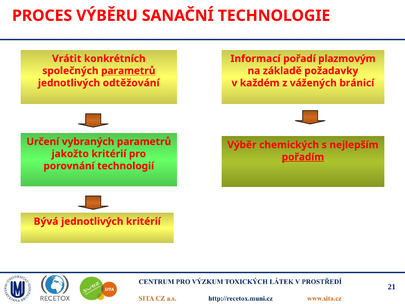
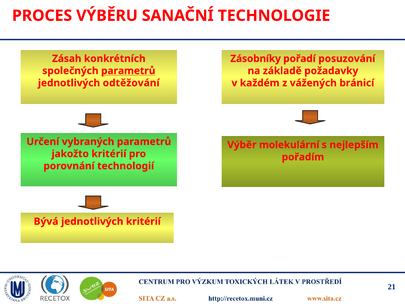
Vrátit: Vrátit -> Zásah
Informací: Informací -> Zásobníky
plazmovým: plazmovým -> posuzování
chemických: chemických -> molekulární
pořadím underline: present -> none
